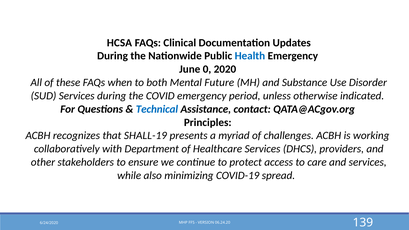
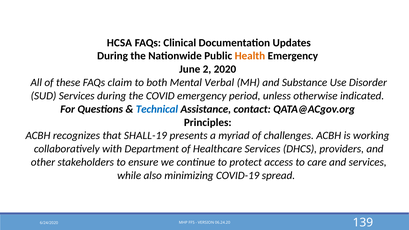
Health colour: blue -> orange
0: 0 -> 2
when: when -> claim
Future: Future -> Verbal
